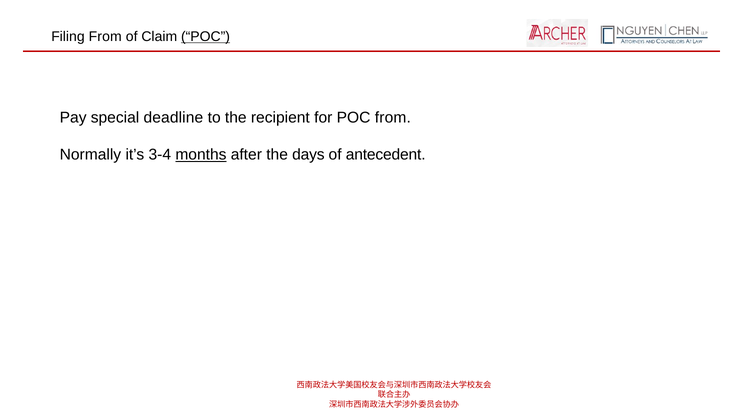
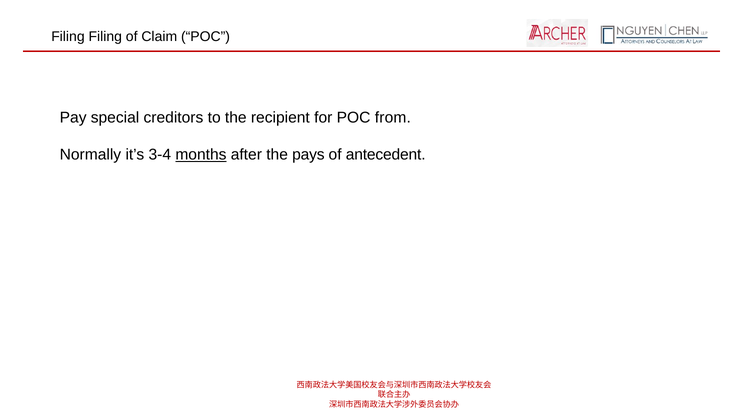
Filing From: From -> Filing
POC at (206, 37) underline: present -> none
deadline: deadline -> creditors
days: days -> pays
